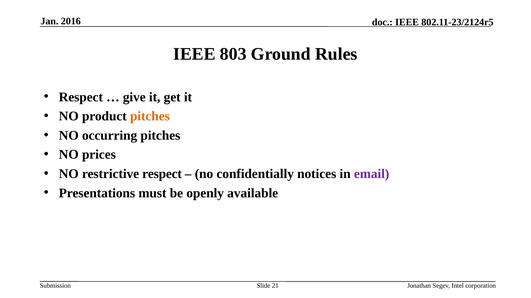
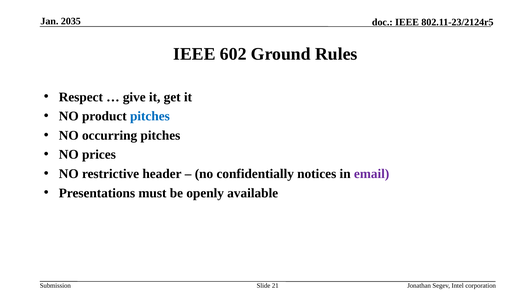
2016: 2016 -> 2035
803: 803 -> 602
pitches at (150, 116) colour: orange -> blue
restrictive respect: respect -> header
